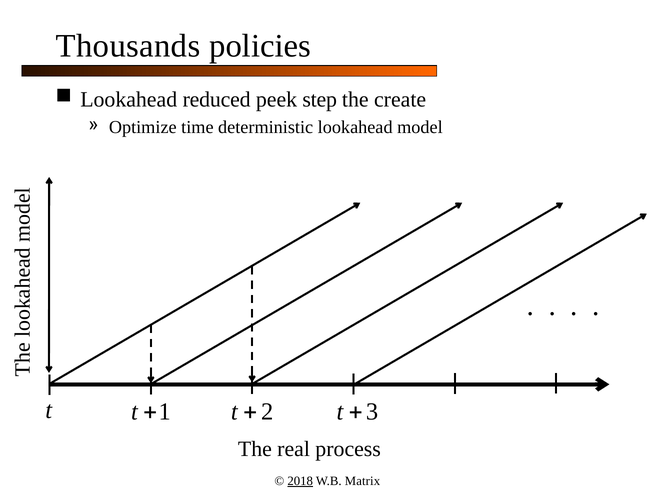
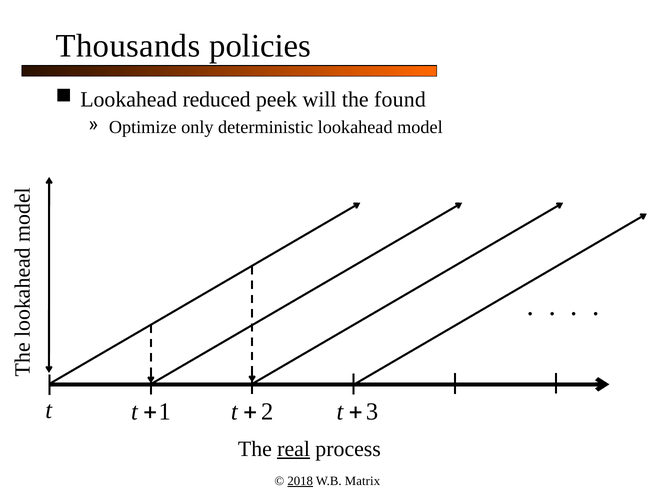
step: step -> will
create: create -> found
time: time -> only
real underline: none -> present
